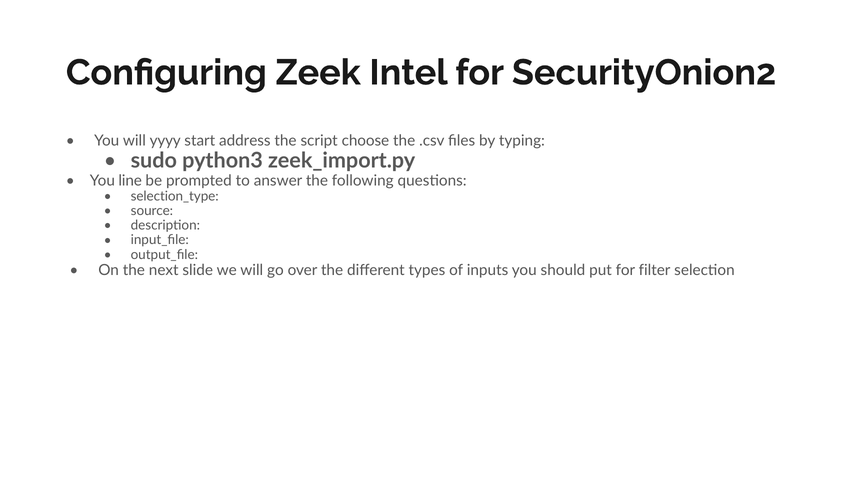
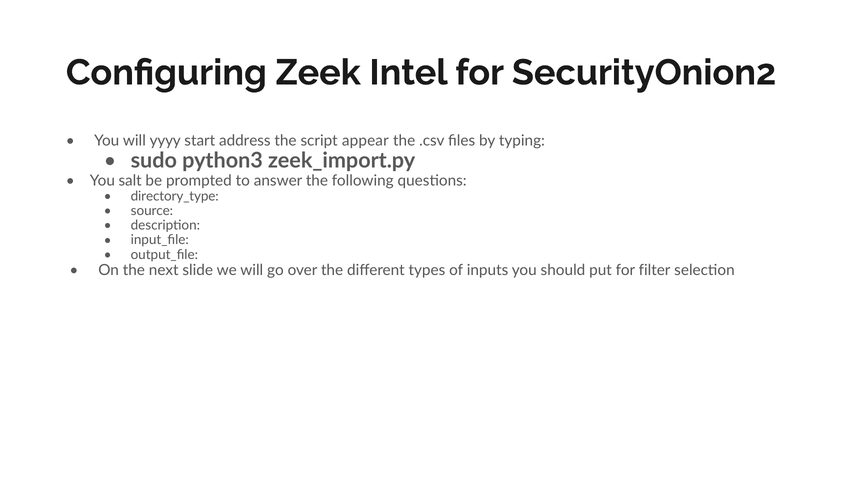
choose: choose -> appear
line: line -> salt
selection_type: selection_type -> directory_type
